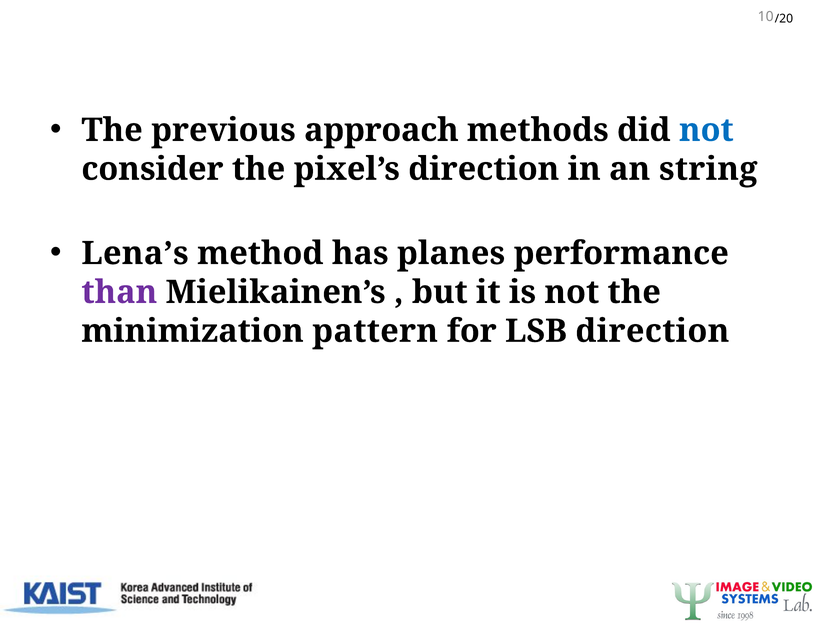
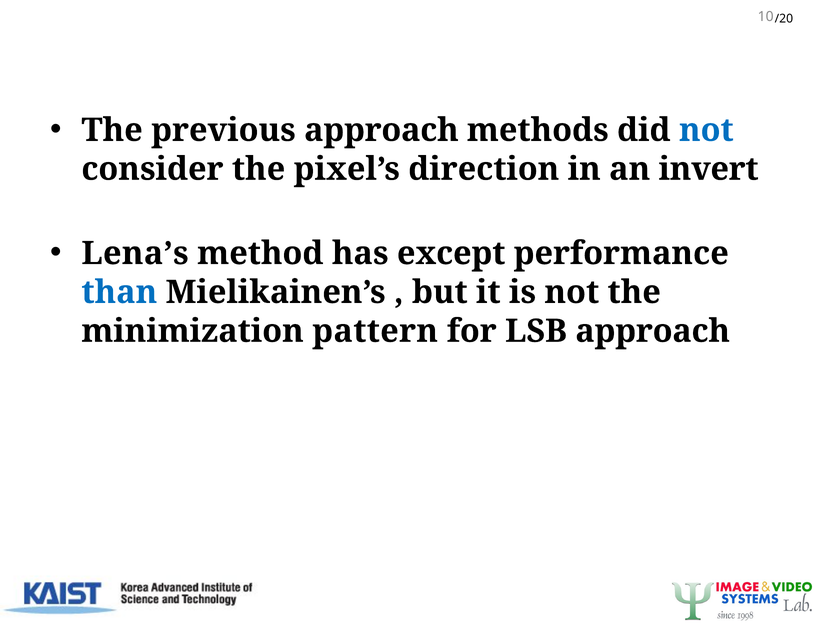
string: string -> invert
planes: planes -> except
than colour: purple -> blue
LSB direction: direction -> approach
